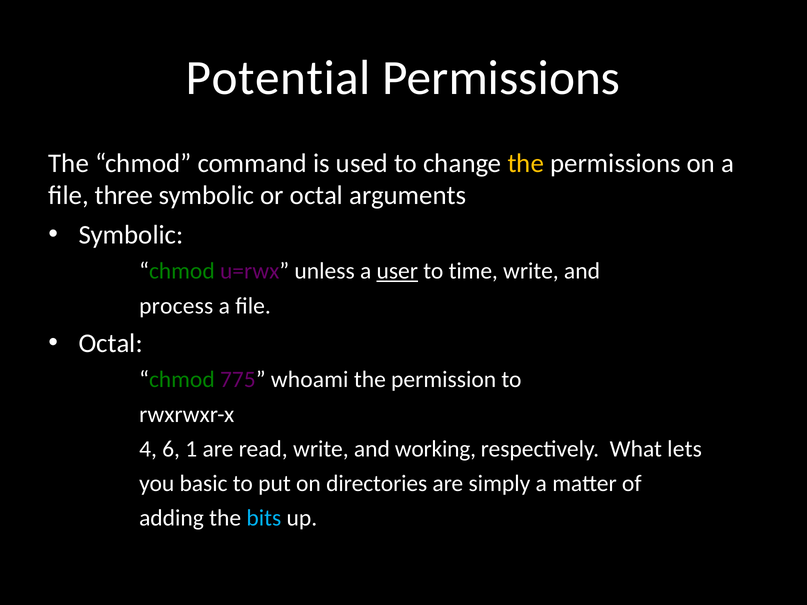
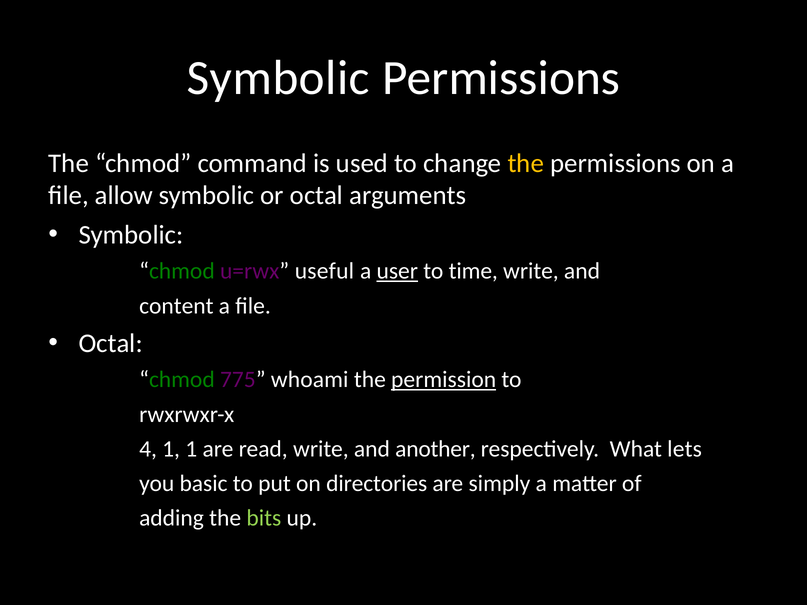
Potential at (278, 78): Potential -> Symbolic
three: three -> allow
unless: unless -> useful
process: process -> content
permission underline: none -> present
4 6: 6 -> 1
working: working -> another
bits colour: light blue -> light green
